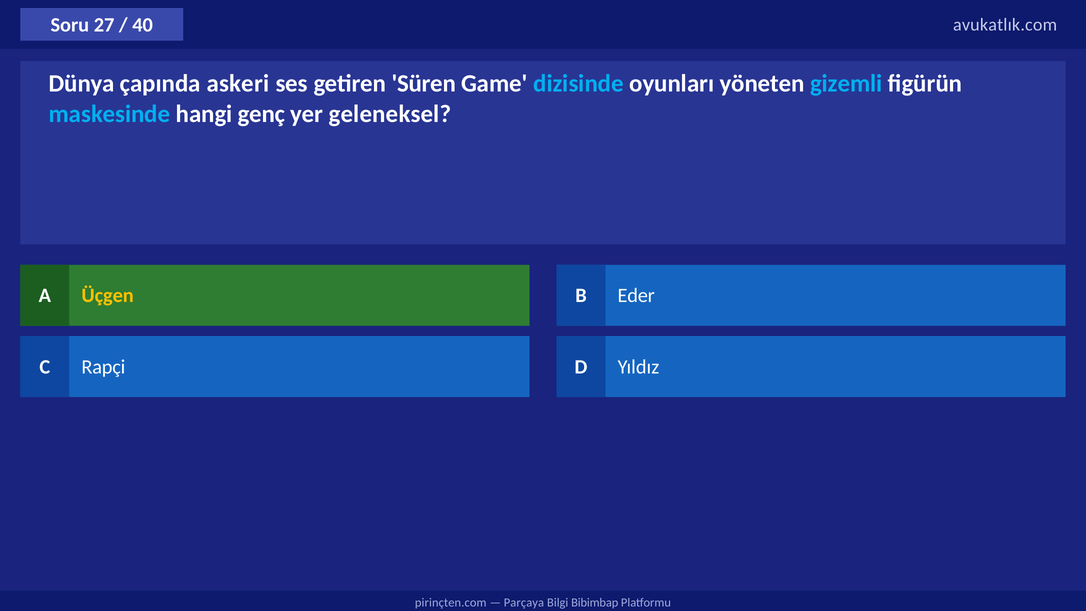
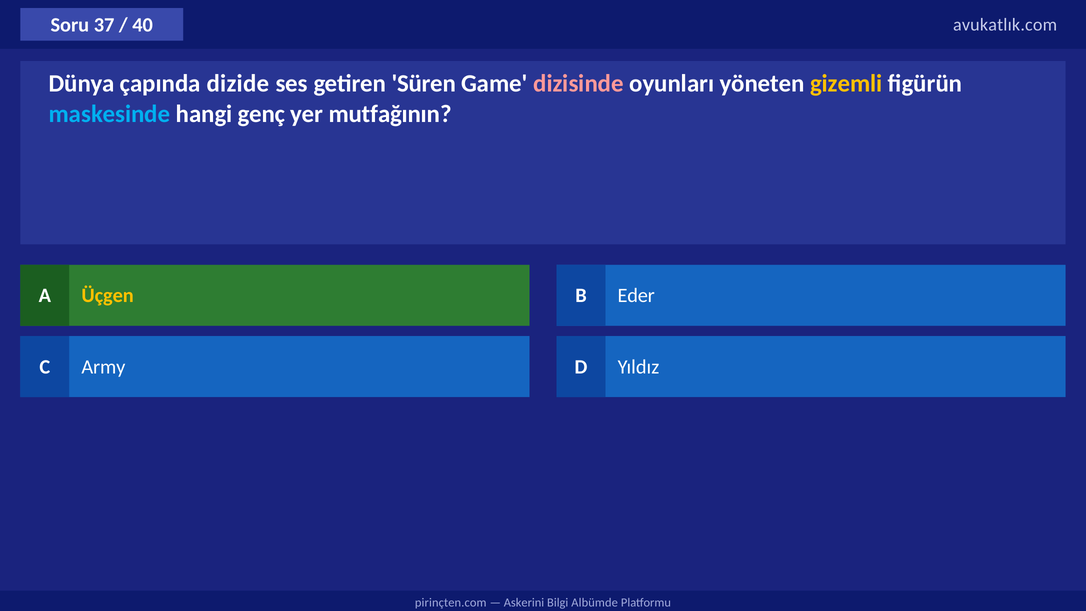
27: 27 -> 37
askeri: askeri -> dizide
dizisinde colour: light blue -> pink
gizemli colour: light blue -> yellow
geleneksel: geleneksel -> mutfağının
Rapçi: Rapçi -> Army
Parçaya: Parçaya -> Askerini
Bibimbap: Bibimbap -> Albümde
